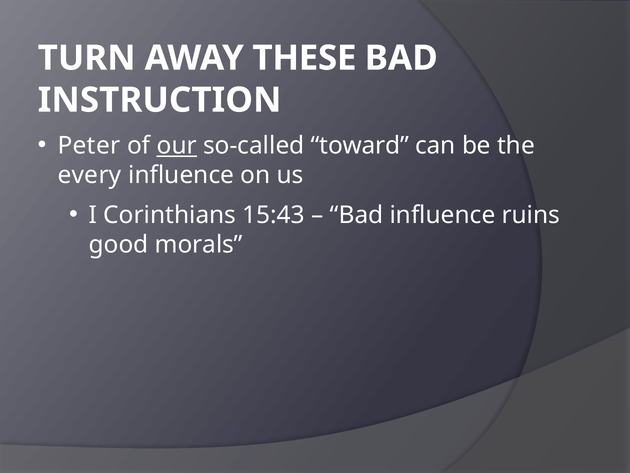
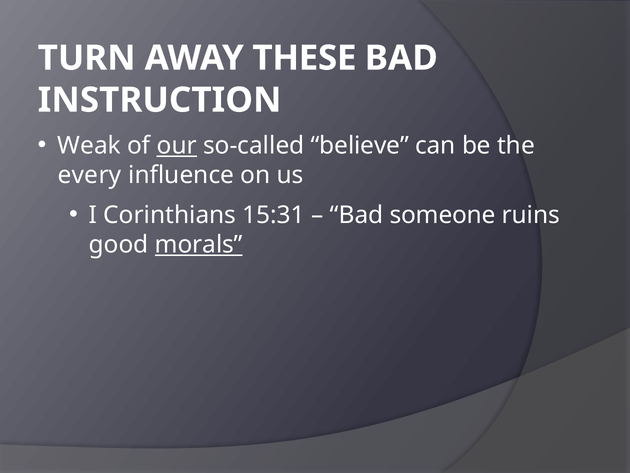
Peter: Peter -> Weak
toward: toward -> believe
15:43: 15:43 -> 15:31
Bad influence: influence -> someone
morals underline: none -> present
